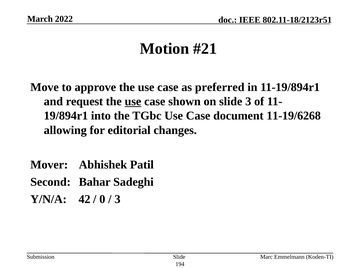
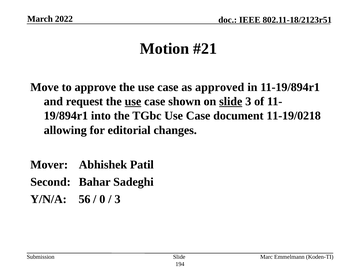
preferred: preferred -> approved
slide at (231, 101) underline: none -> present
11-19/6268: 11-19/6268 -> 11-19/0218
42: 42 -> 56
